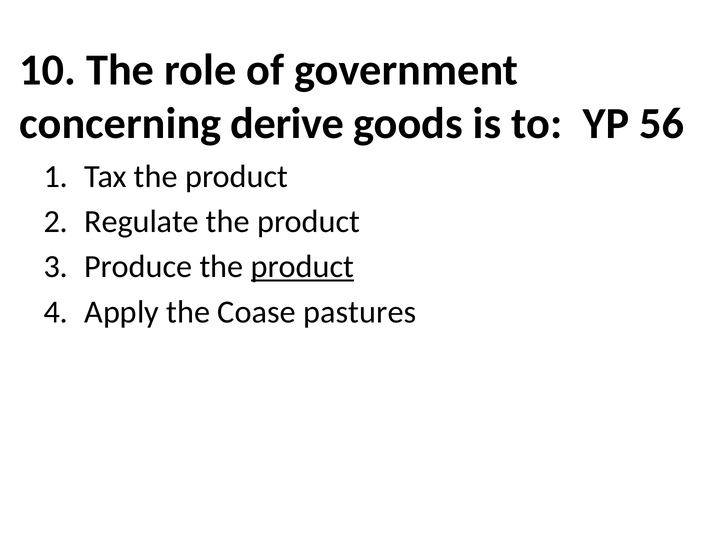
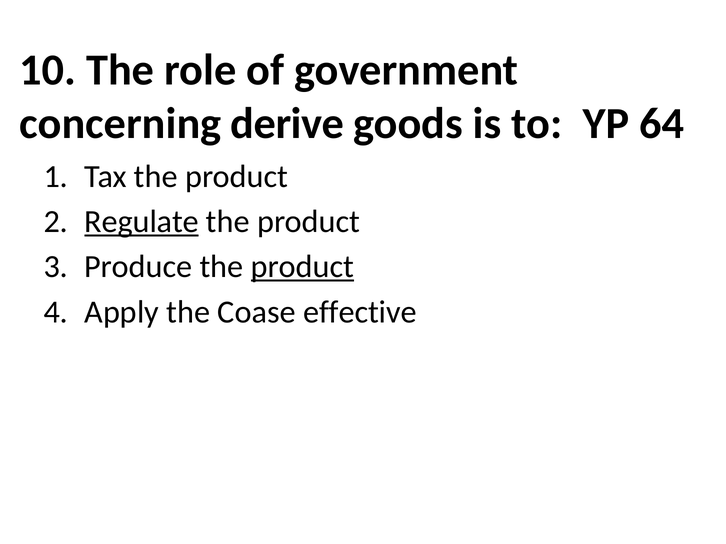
56: 56 -> 64
Regulate underline: none -> present
pastures: pastures -> effective
